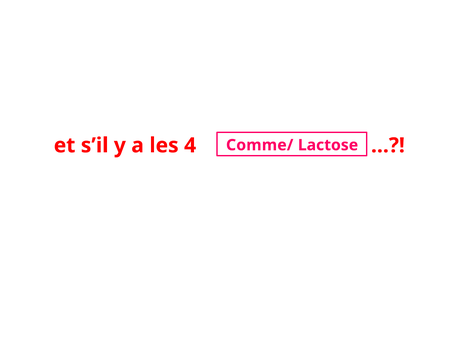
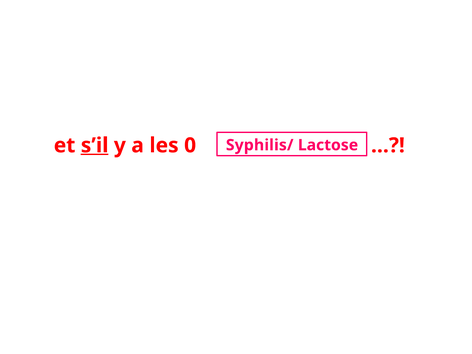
s’il underline: none -> present
4: 4 -> 0
Comme/: Comme/ -> Syphilis/
